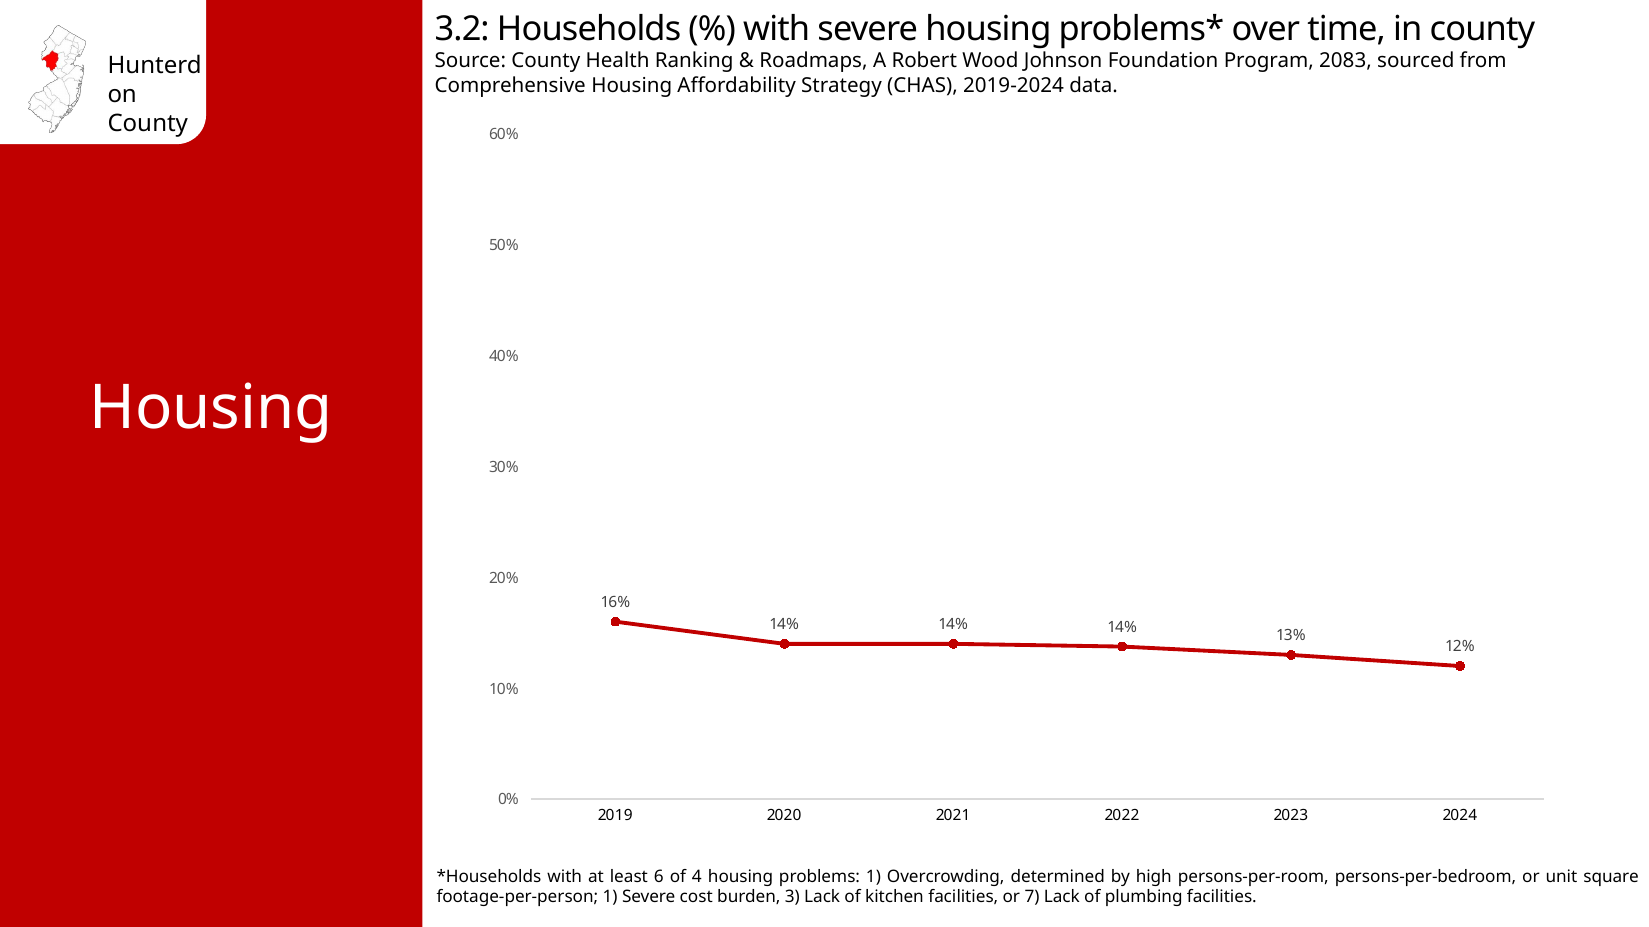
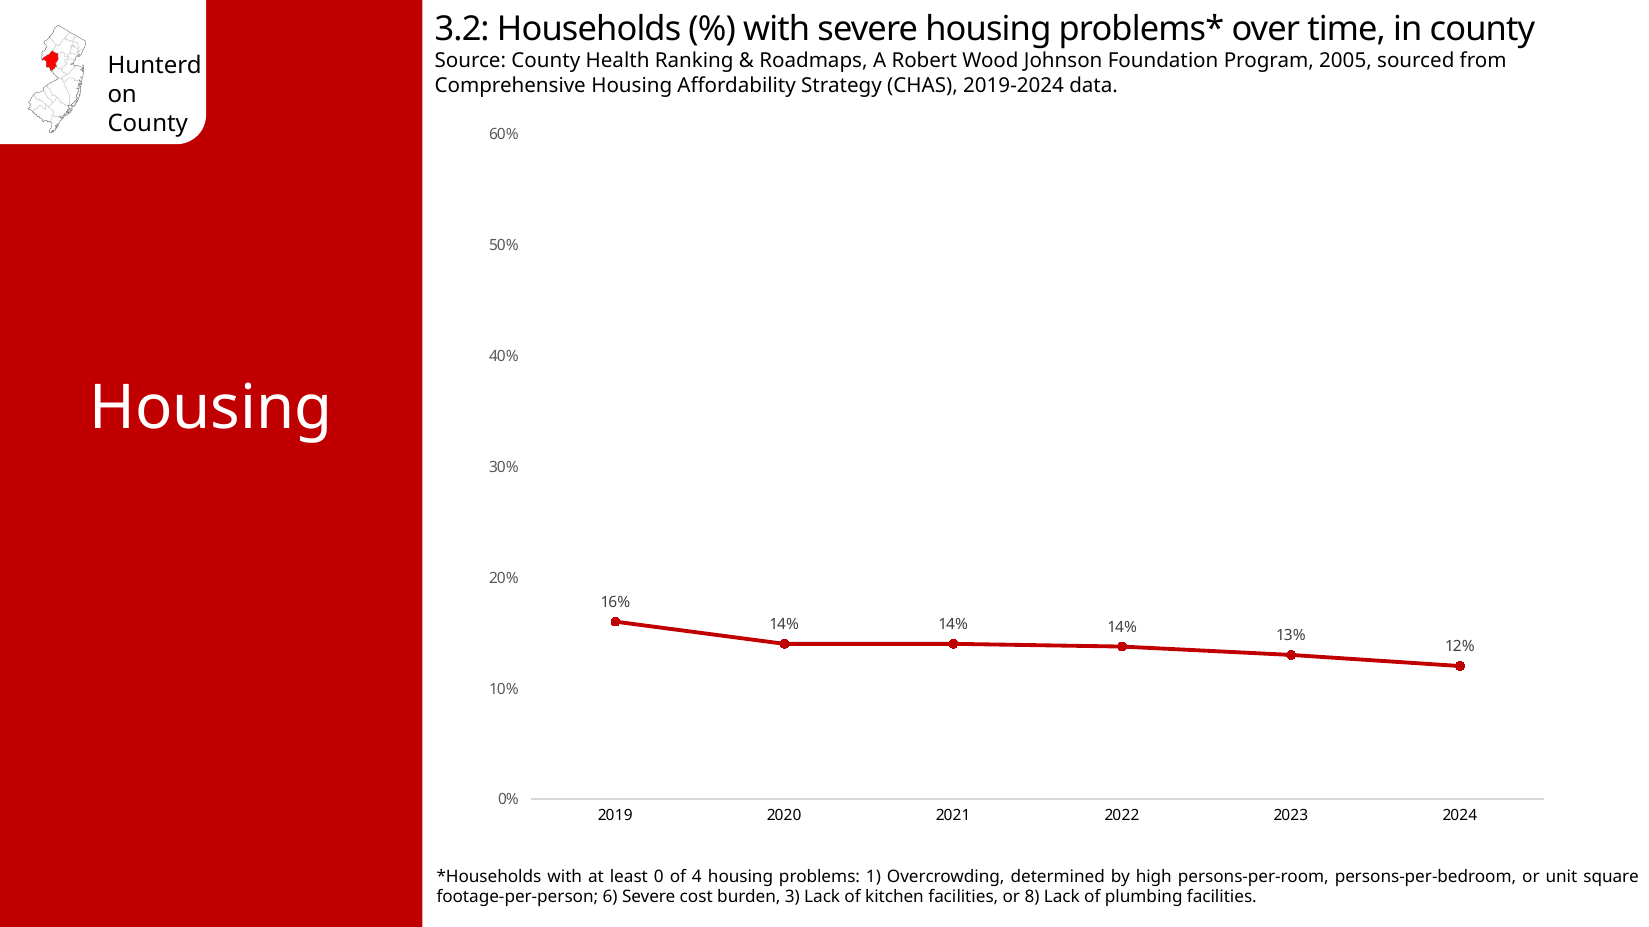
2083: 2083 -> 2005
6: 6 -> 0
footage-per-person 1: 1 -> 6
7: 7 -> 8
